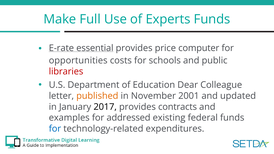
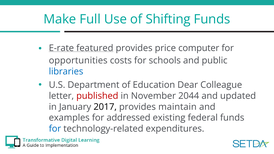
Experts: Experts -> Shifting
essential: essential -> featured
libraries colour: red -> blue
published colour: orange -> red
2001: 2001 -> 2044
contracts: contracts -> maintain
